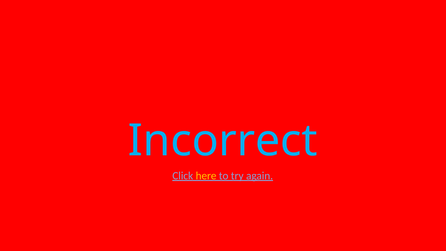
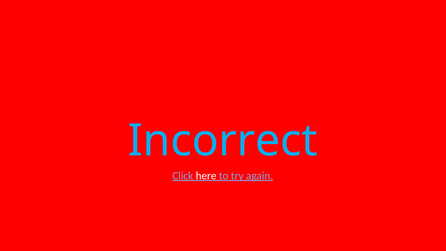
here colour: yellow -> white
